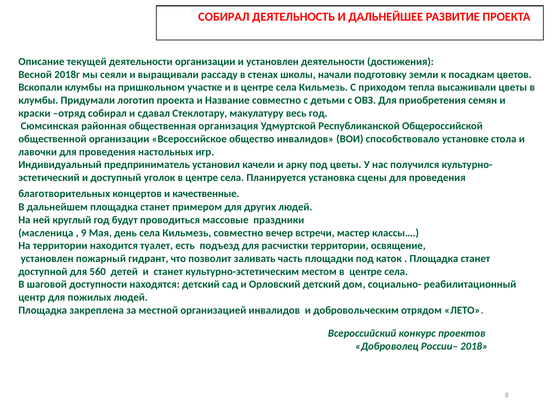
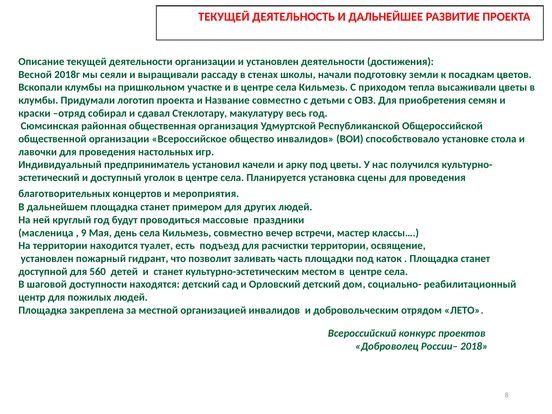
СОБИРАЛ at (224, 17): СОБИРАЛ -> ТЕКУЩЕЙ
качественные: качественные -> мероприятия
